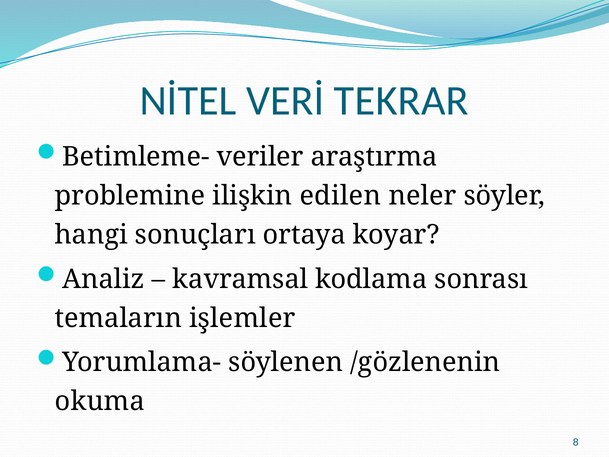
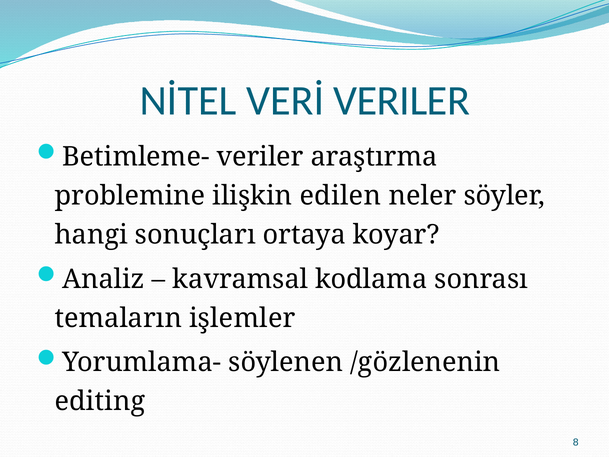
VERİ TEKRAR: TEKRAR -> VERILER
okuma: okuma -> editing
